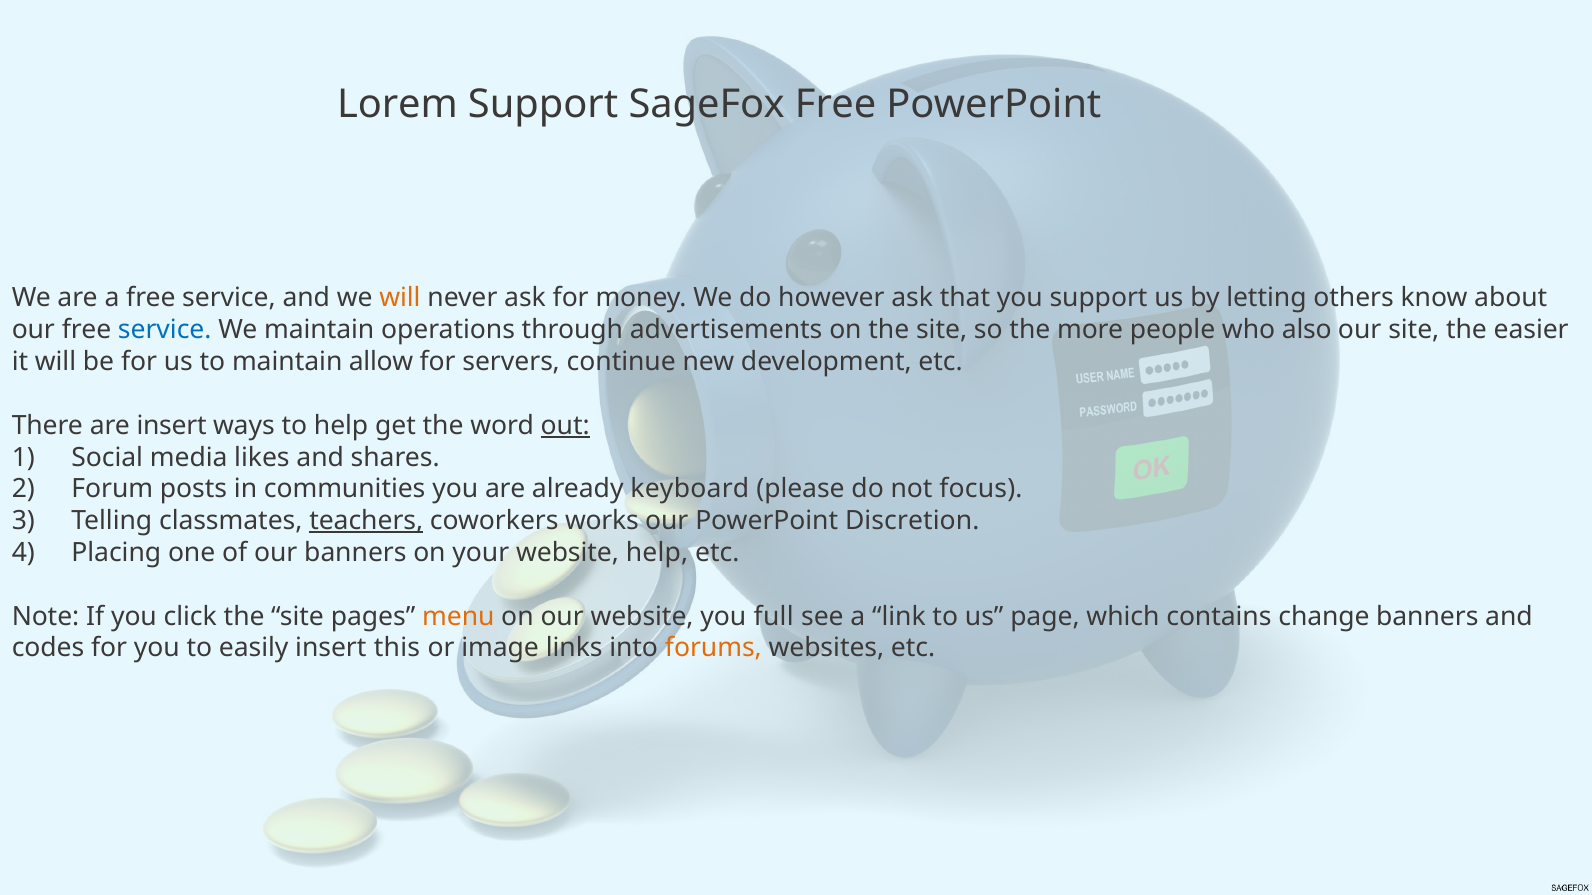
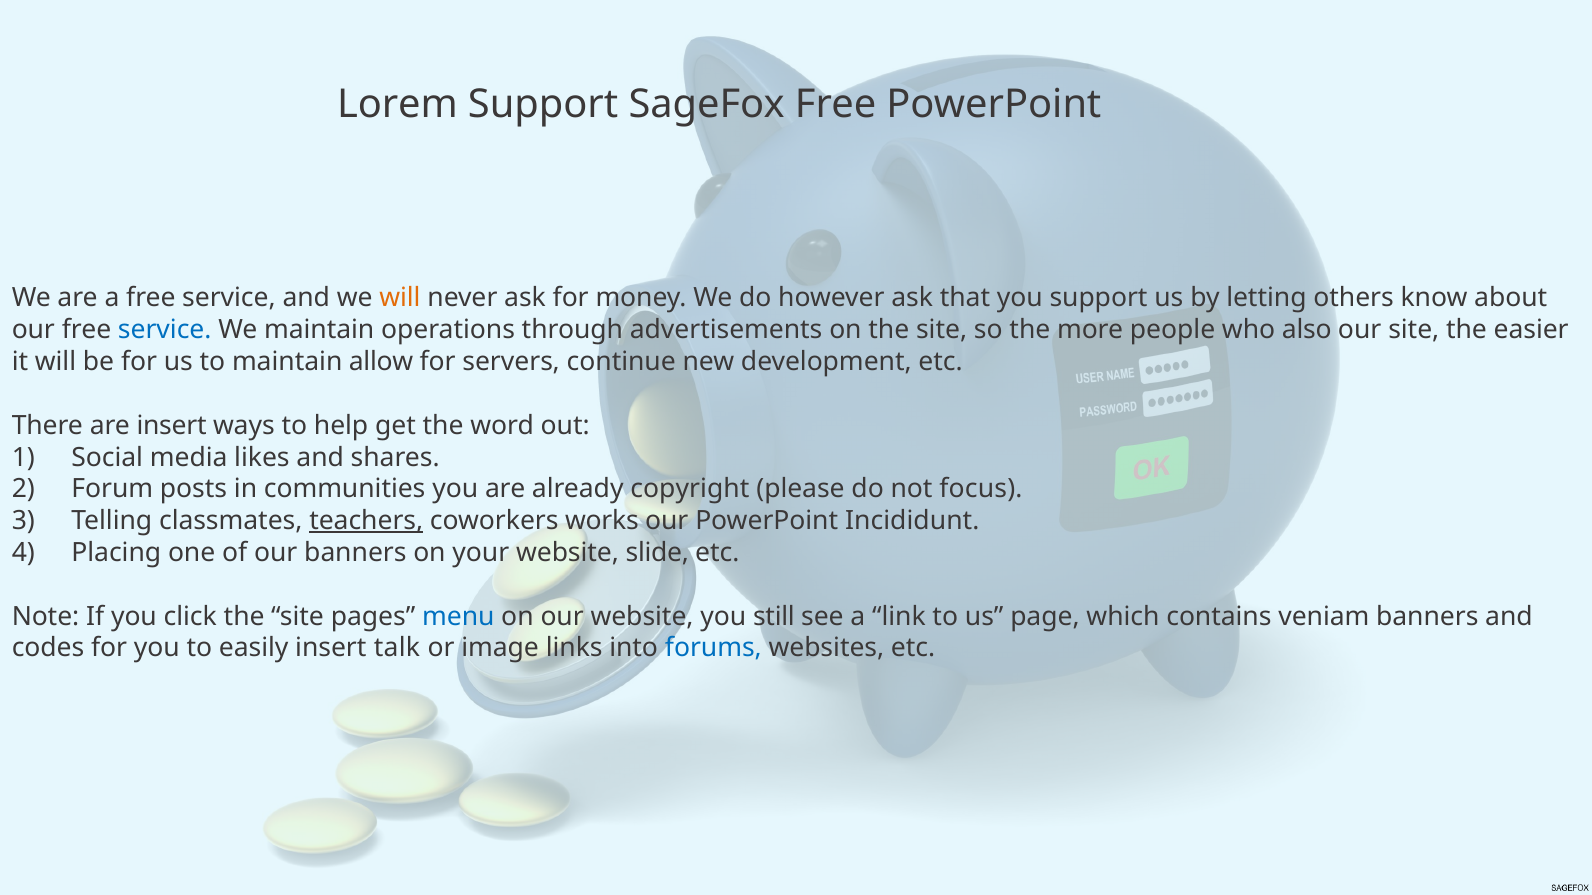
out underline: present -> none
keyboard: keyboard -> copyright
Discretion: Discretion -> Incididunt
website help: help -> slide
menu colour: orange -> blue
full: full -> still
change: change -> veniam
this: this -> talk
forums colour: orange -> blue
